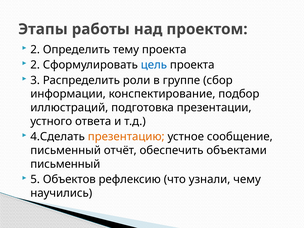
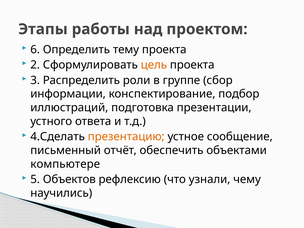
2 at (35, 50): 2 -> 6
цель colour: blue -> orange
письменный at (65, 164): письменный -> компьютере
